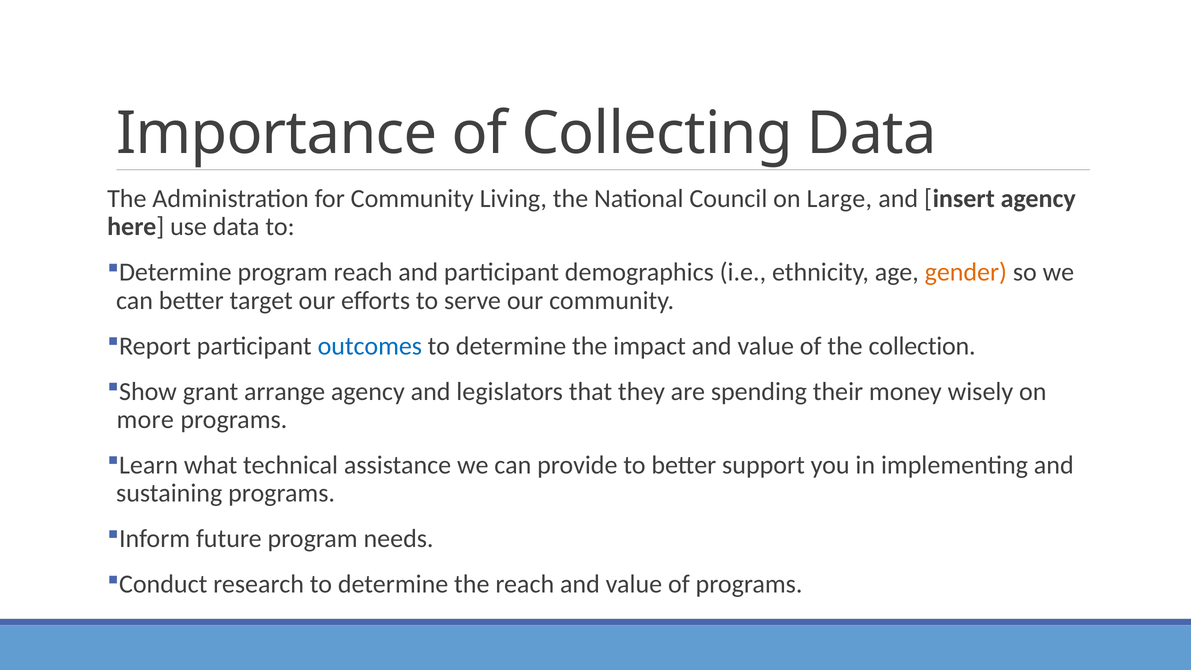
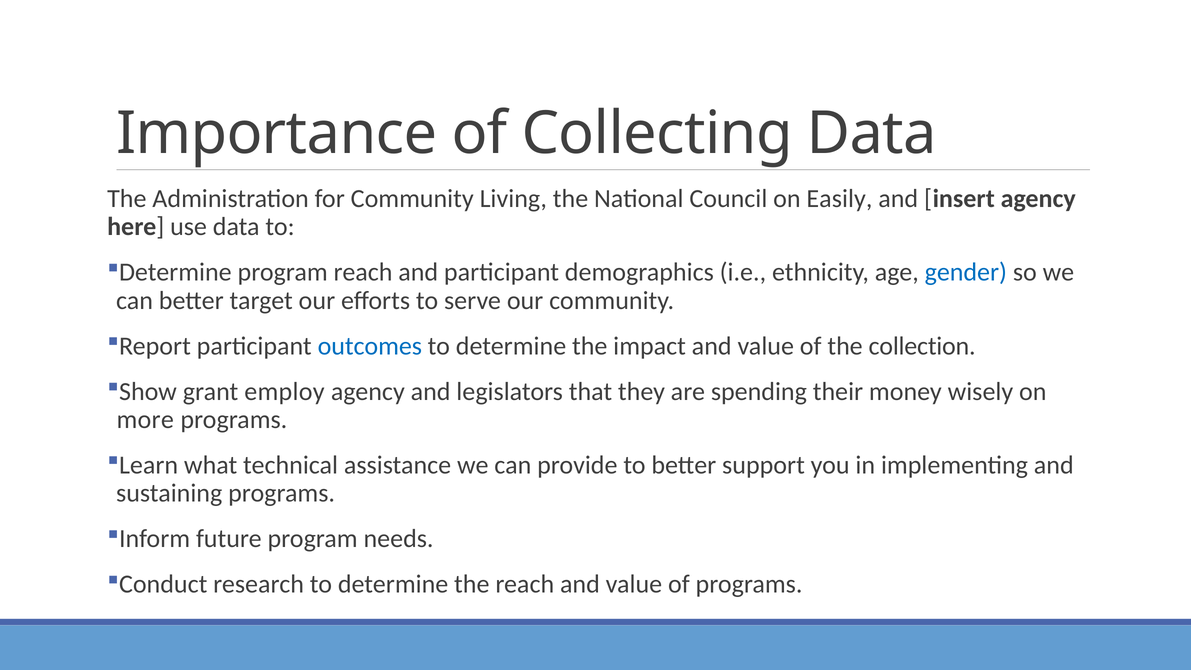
Large: Large -> Easily
gender colour: orange -> blue
arrange: arrange -> employ
